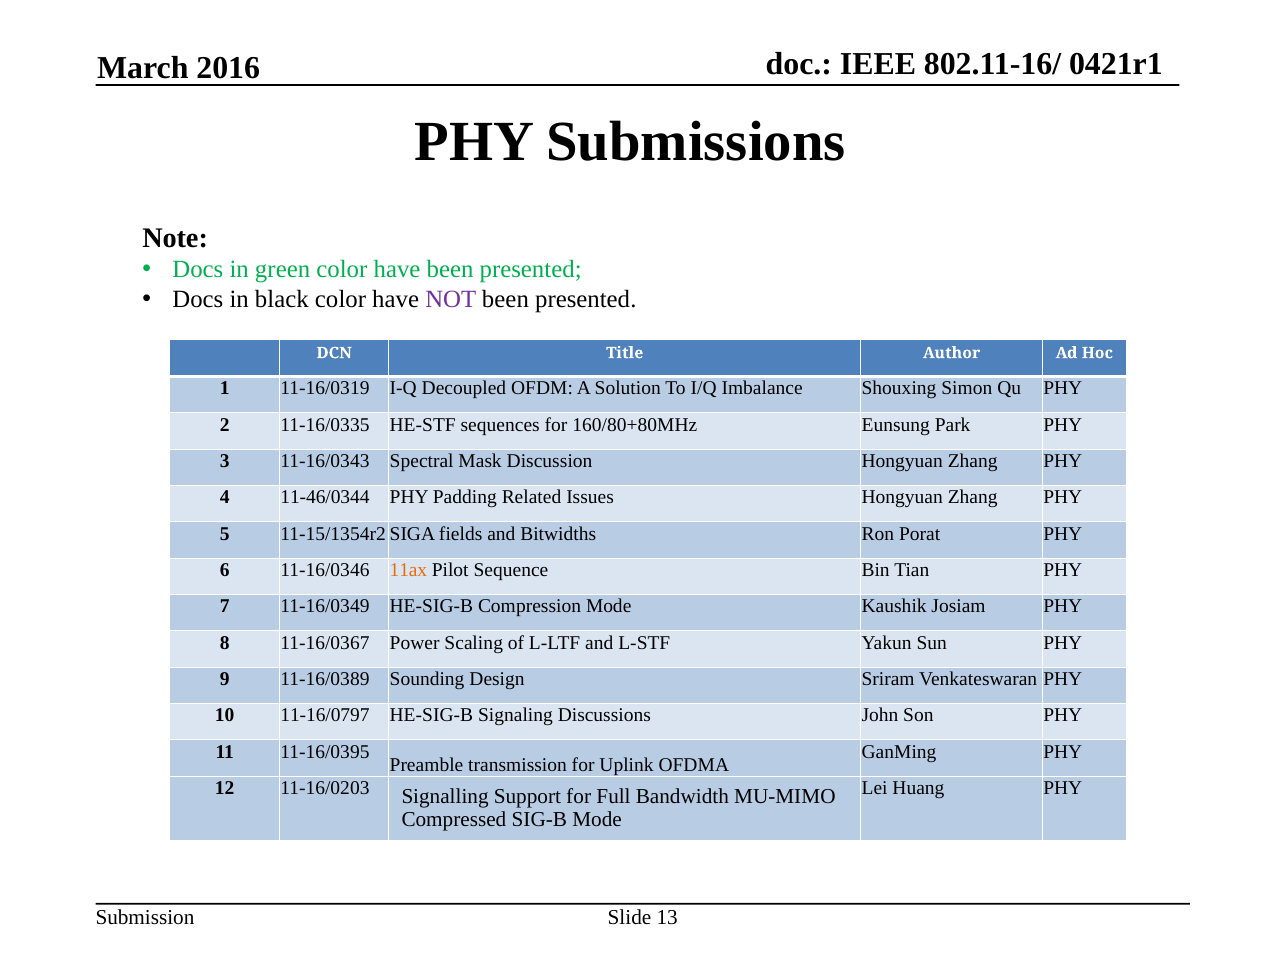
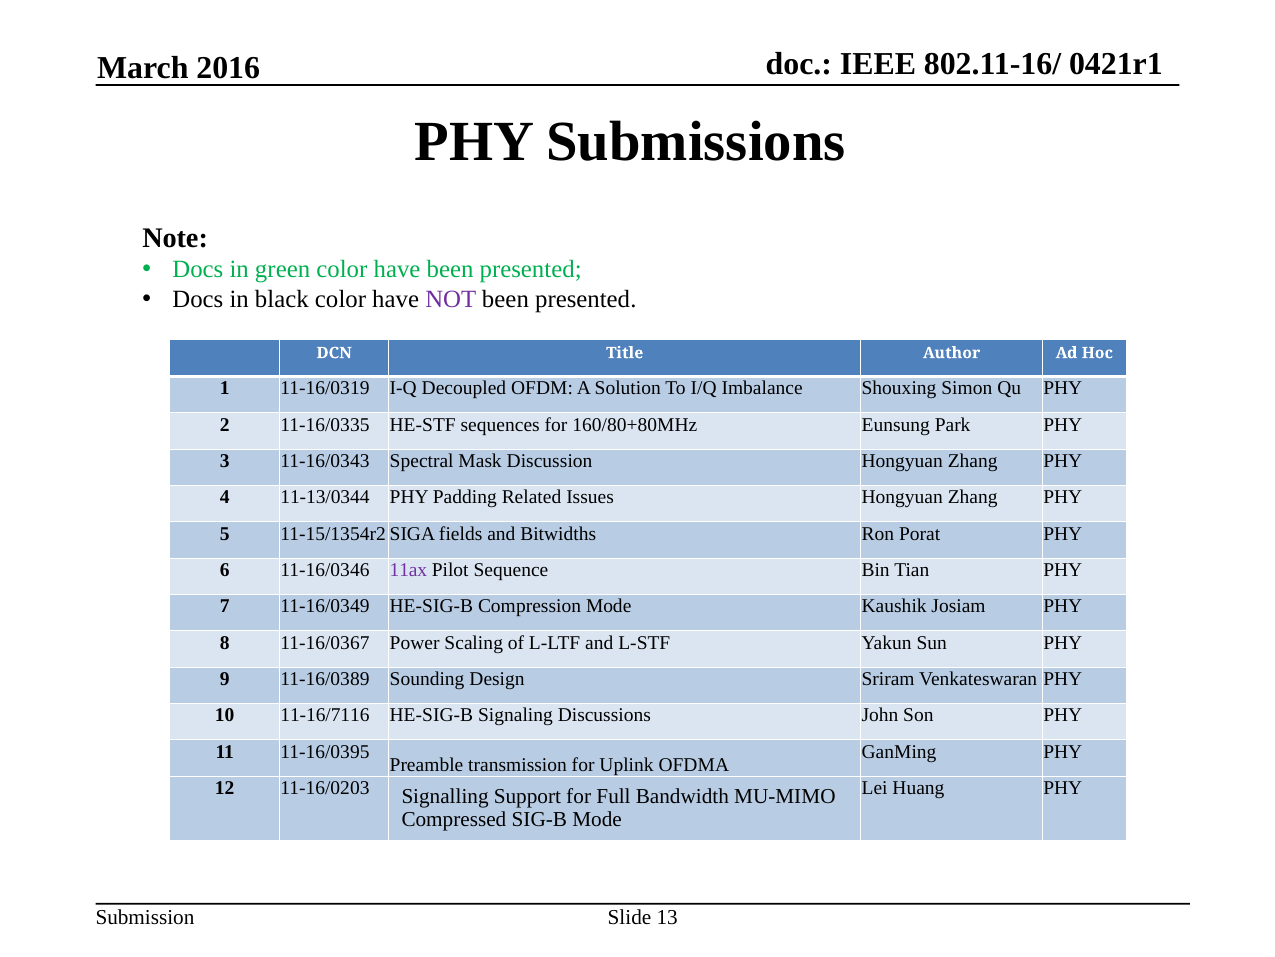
11-46/0344: 11-46/0344 -> 11-13/0344
11ax colour: orange -> purple
11-16/0797: 11-16/0797 -> 11-16/7116
